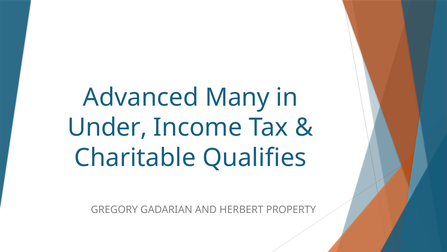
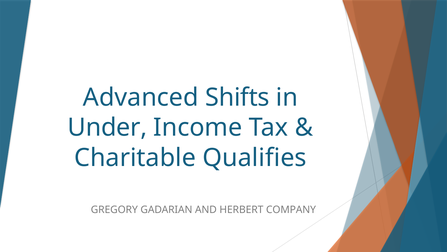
Many: Many -> Shifts
PROPERTY: PROPERTY -> COMPANY
